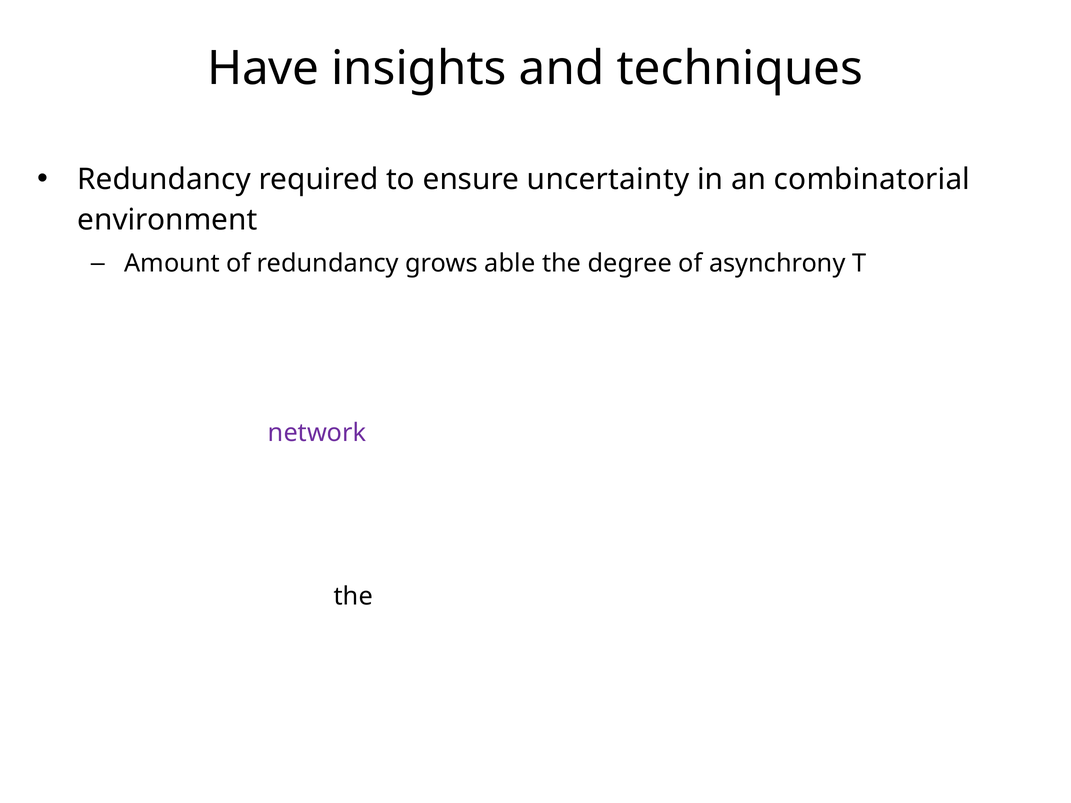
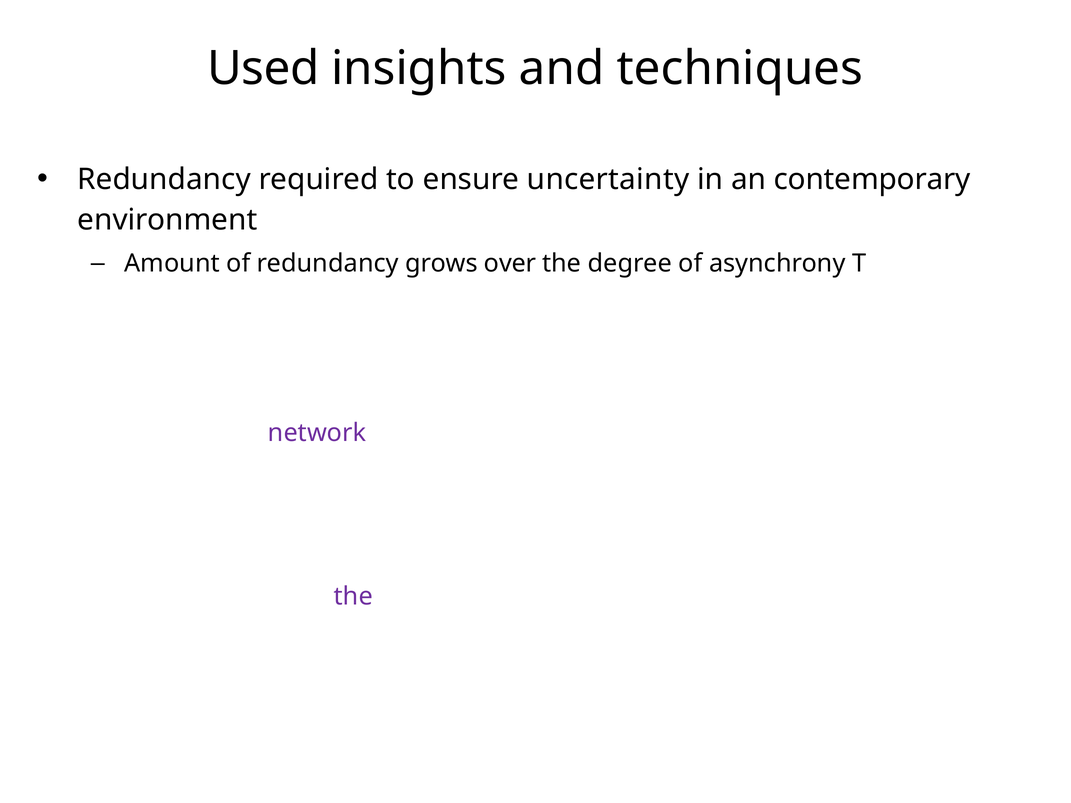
Have: Have -> Used
combinatorial: combinatorial -> contemporary
able: able -> over
the at (353, 596) colour: black -> purple
